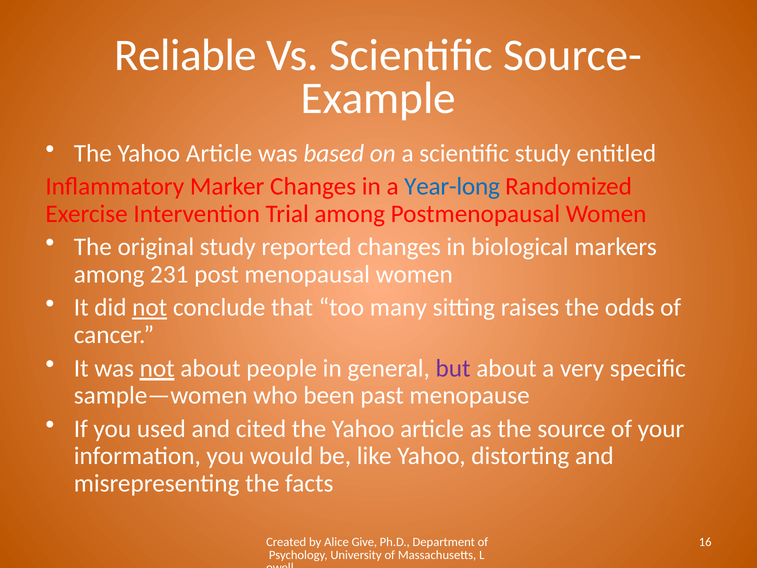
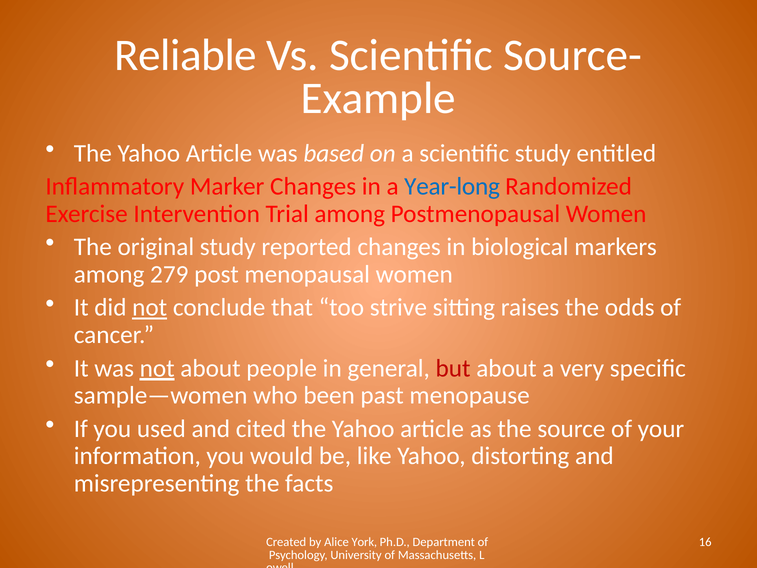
231: 231 -> 279
many: many -> strive
but colour: purple -> red
Give: Give -> York
